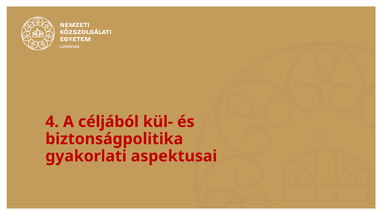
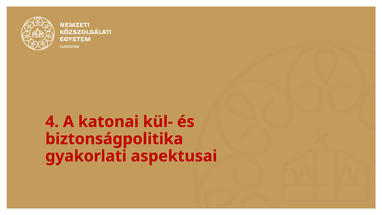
céljából: céljából -> katonai
